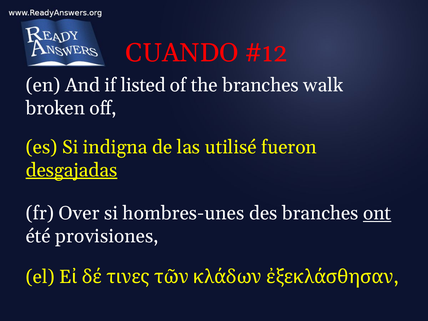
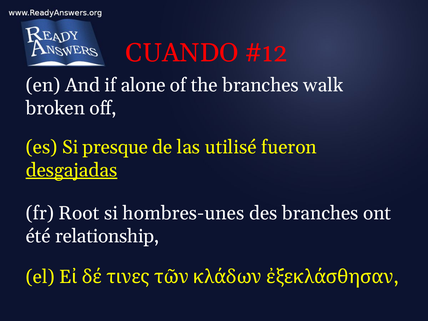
listed: listed -> alone
indigna: indigna -> presque
Over: Over -> Root
ont underline: present -> none
provisiones: provisiones -> relationship
